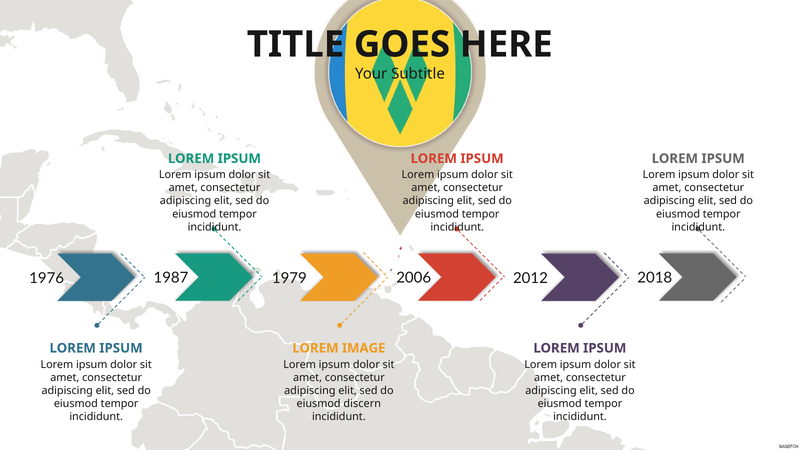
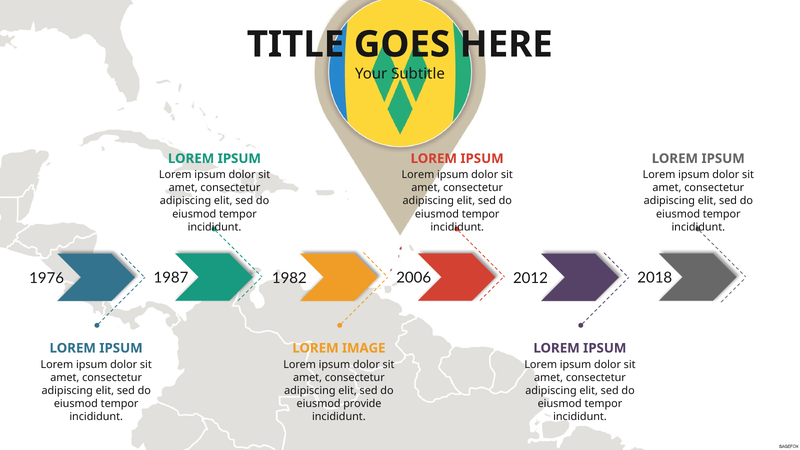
1979: 1979 -> 1982
discern: discern -> provide
